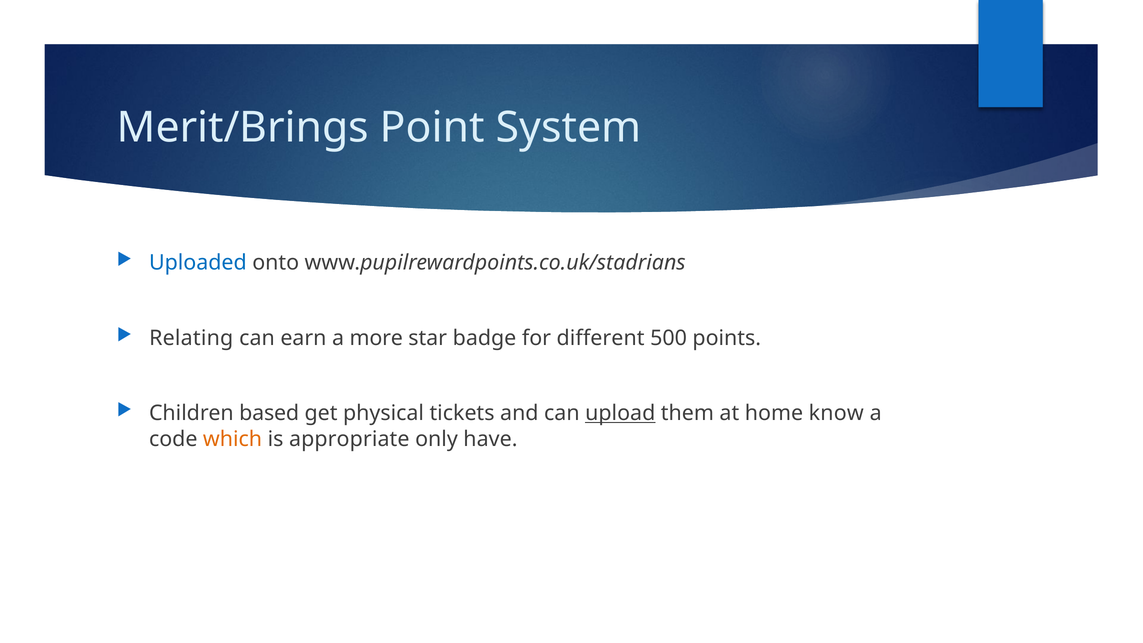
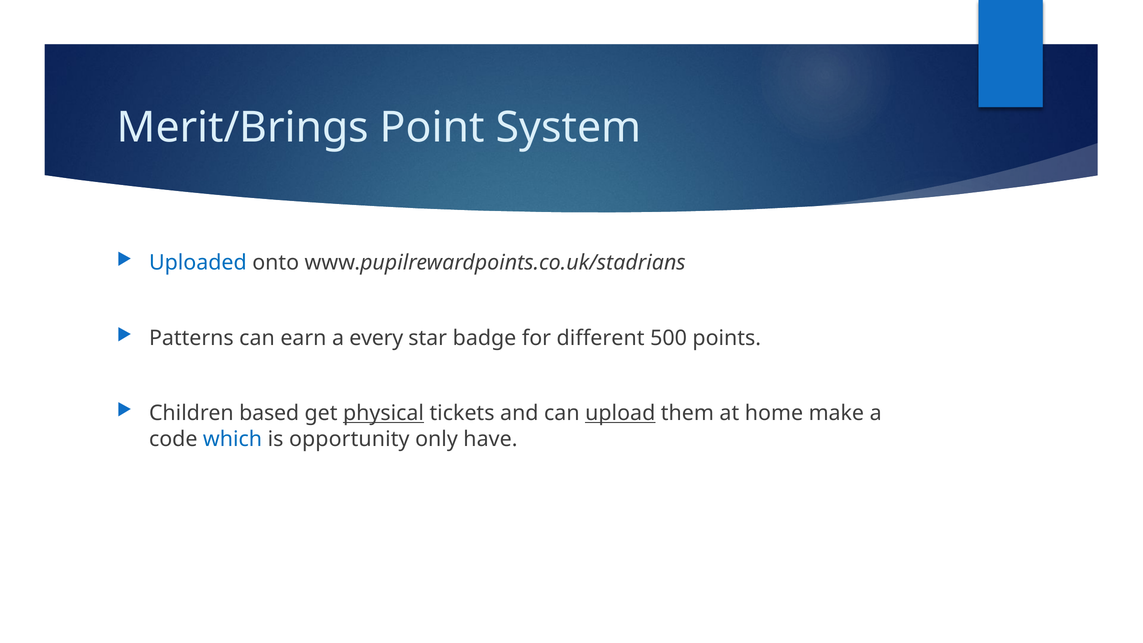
Relating: Relating -> Patterns
more: more -> every
physical underline: none -> present
know: know -> make
which colour: orange -> blue
appropriate: appropriate -> opportunity
